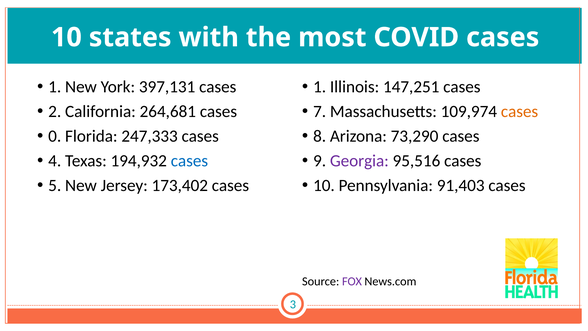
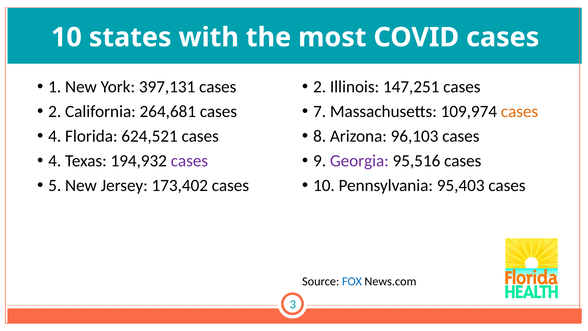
1 at (320, 87): 1 -> 2
0 at (55, 136): 0 -> 4
247,333: 247,333 -> 624,521
73,290: 73,290 -> 96,103
cases at (189, 161) colour: blue -> purple
91,403: 91,403 -> 95,403
FOX colour: purple -> blue
